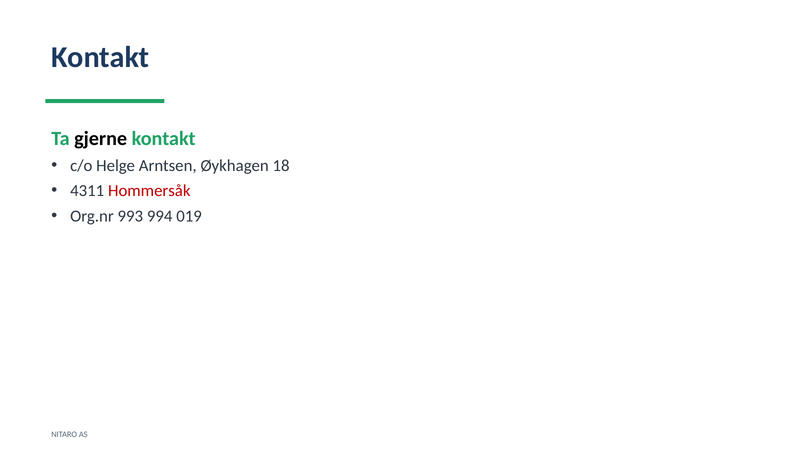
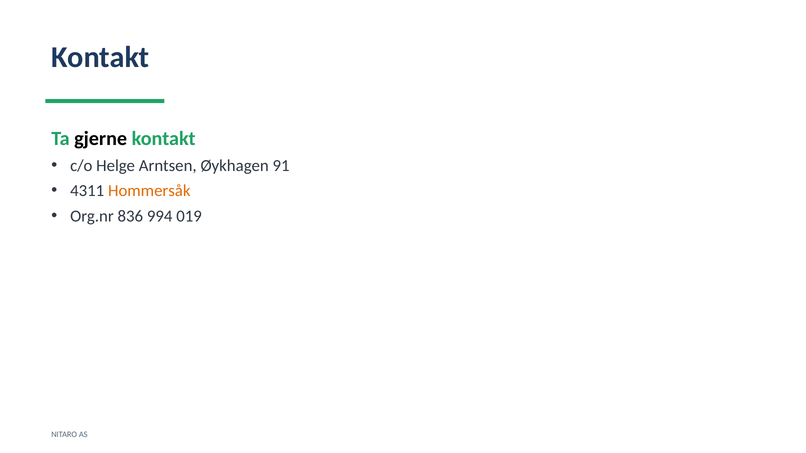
18: 18 -> 91
Hommersåk colour: red -> orange
993: 993 -> 836
